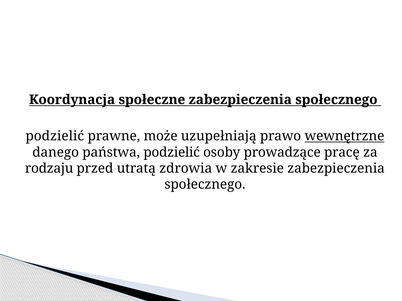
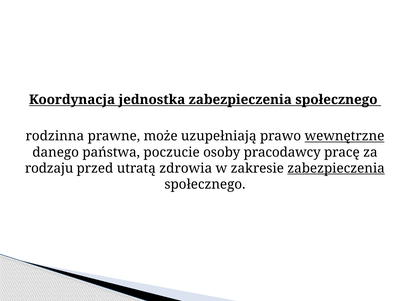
społeczne: społeczne -> jednostka
podzielić at (55, 136): podzielić -> rodzinna
państwa podzielić: podzielić -> poczucie
prowadzące: prowadzące -> pracodawcy
zabezpieczenia at (336, 169) underline: none -> present
